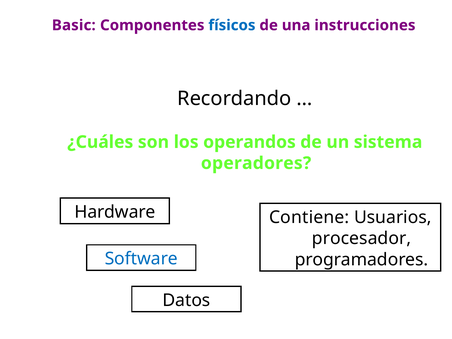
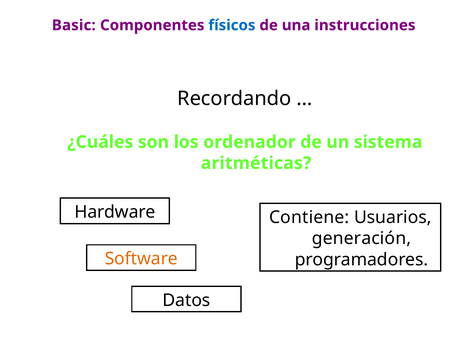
operandos: operandos -> ordenador
operadores: operadores -> aritméticas
procesador: procesador -> generación
Software colour: blue -> orange
